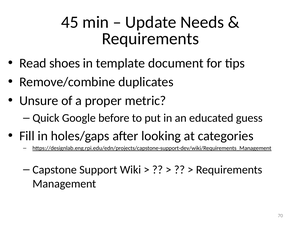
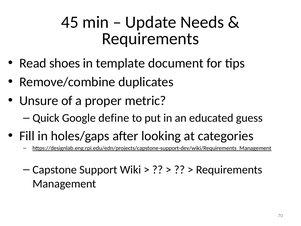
before: before -> define
